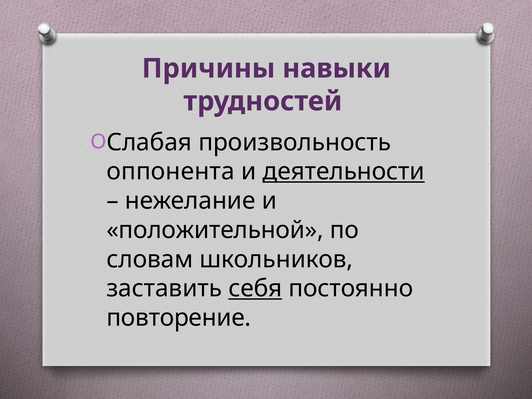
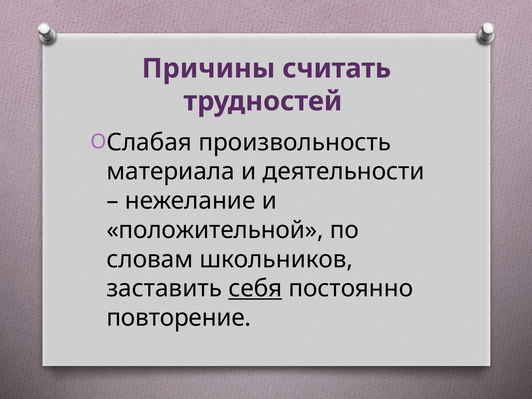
навыки: навыки -> считать
оппонента: оппонента -> материала
деятельности underline: present -> none
